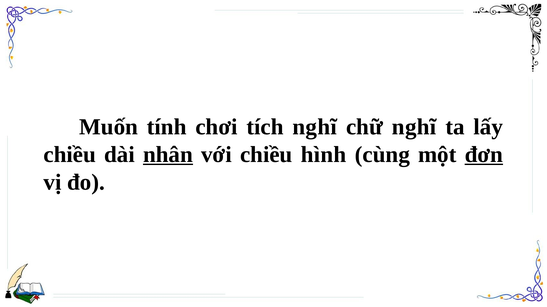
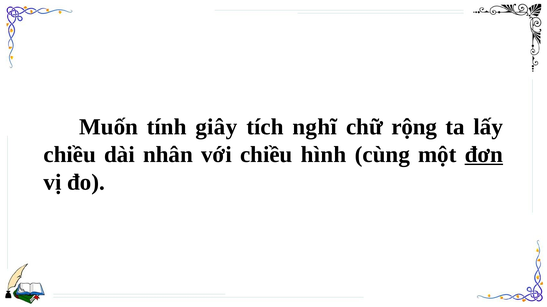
chơi: chơi -> giây
chữ nghĩ: nghĩ -> rộng
nhân underline: present -> none
